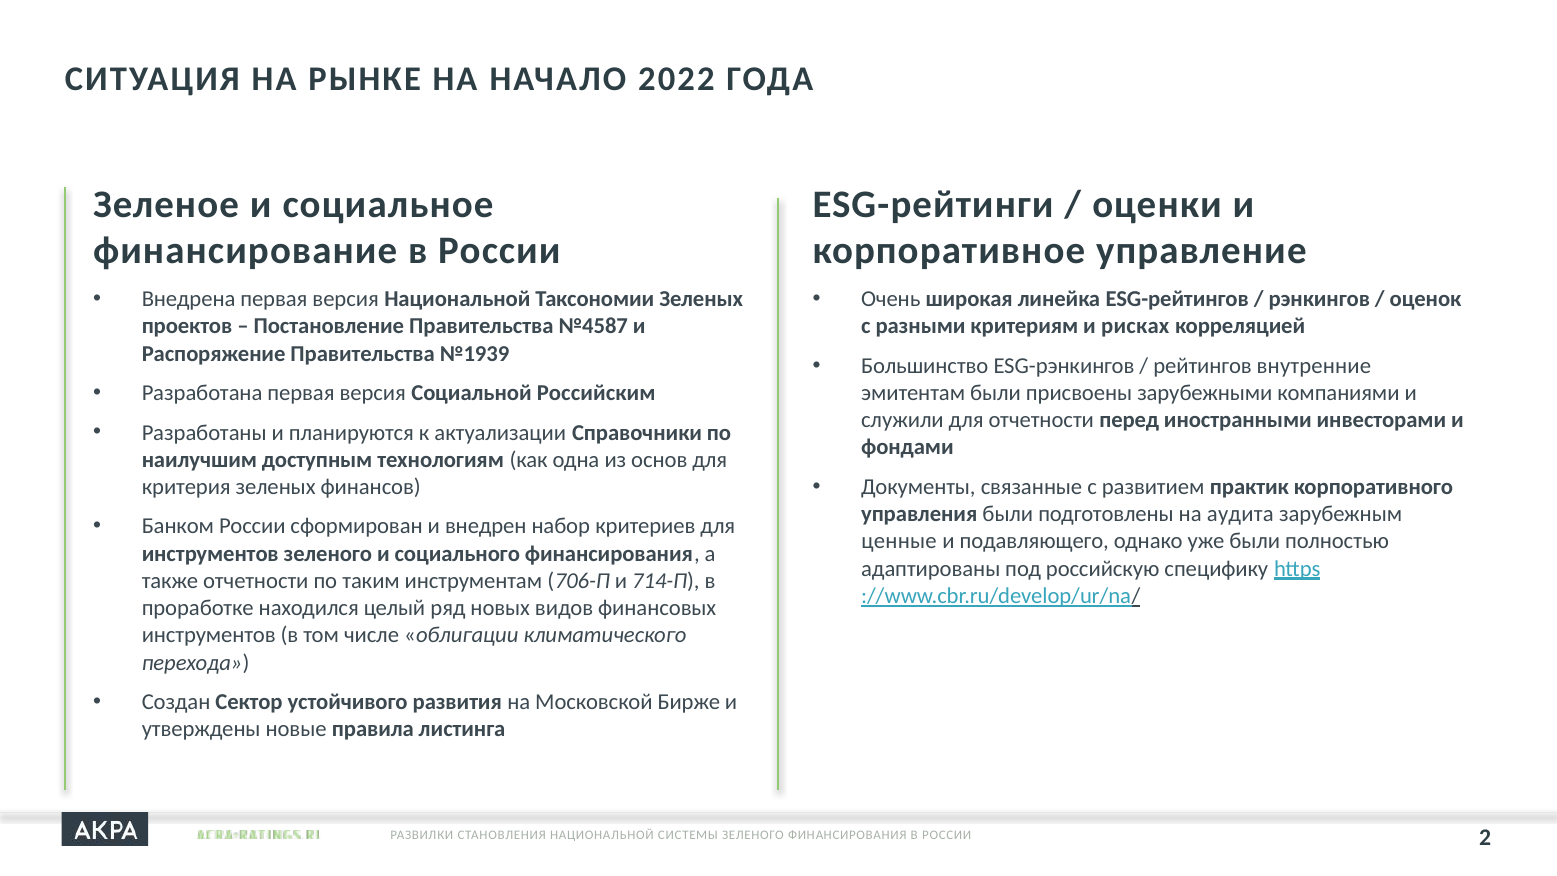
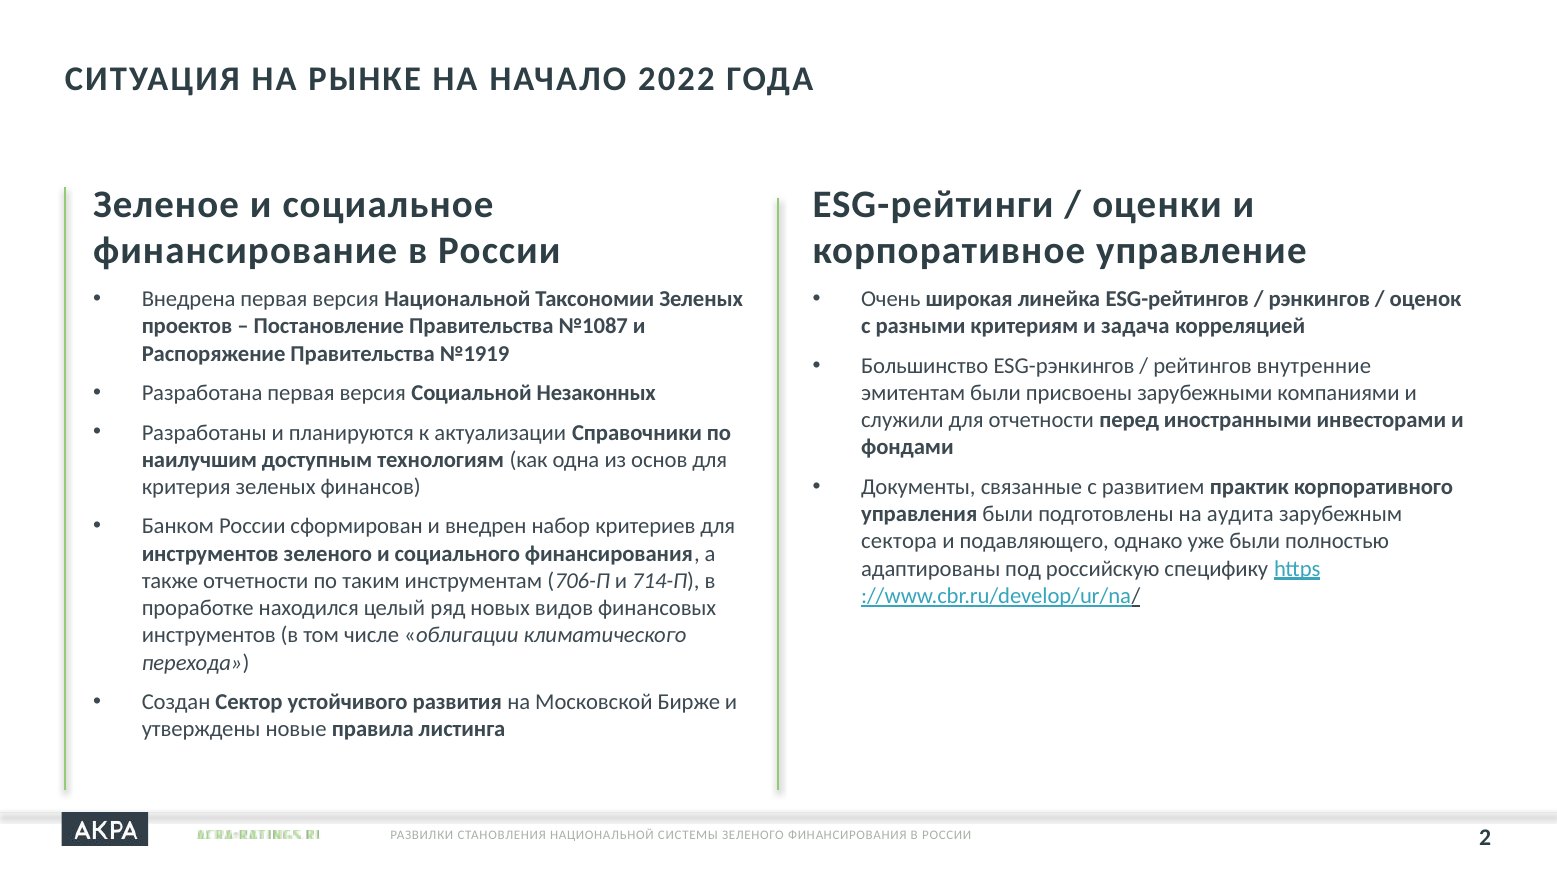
№4587: №4587 -> №1087
рисках: рисках -> задача
№1939: №1939 -> №1919
Российским: Российским -> Незаконных
ценные: ценные -> сектора
